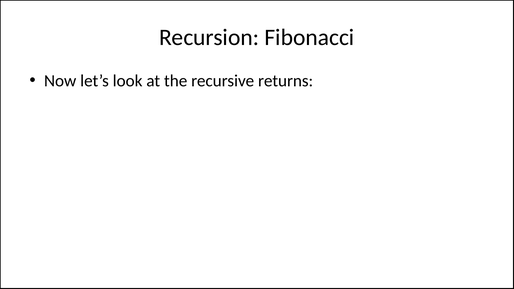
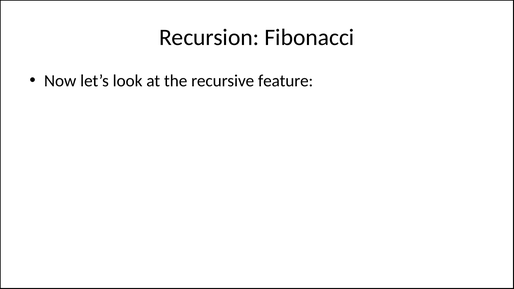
returns: returns -> feature
